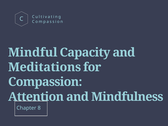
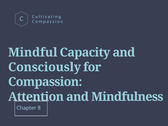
Meditations: Meditations -> Consciously
